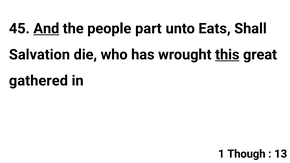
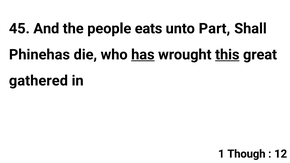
And underline: present -> none
part: part -> eats
Eats: Eats -> Part
Salvation: Salvation -> Phinehas
has underline: none -> present
13: 13 -> 12
